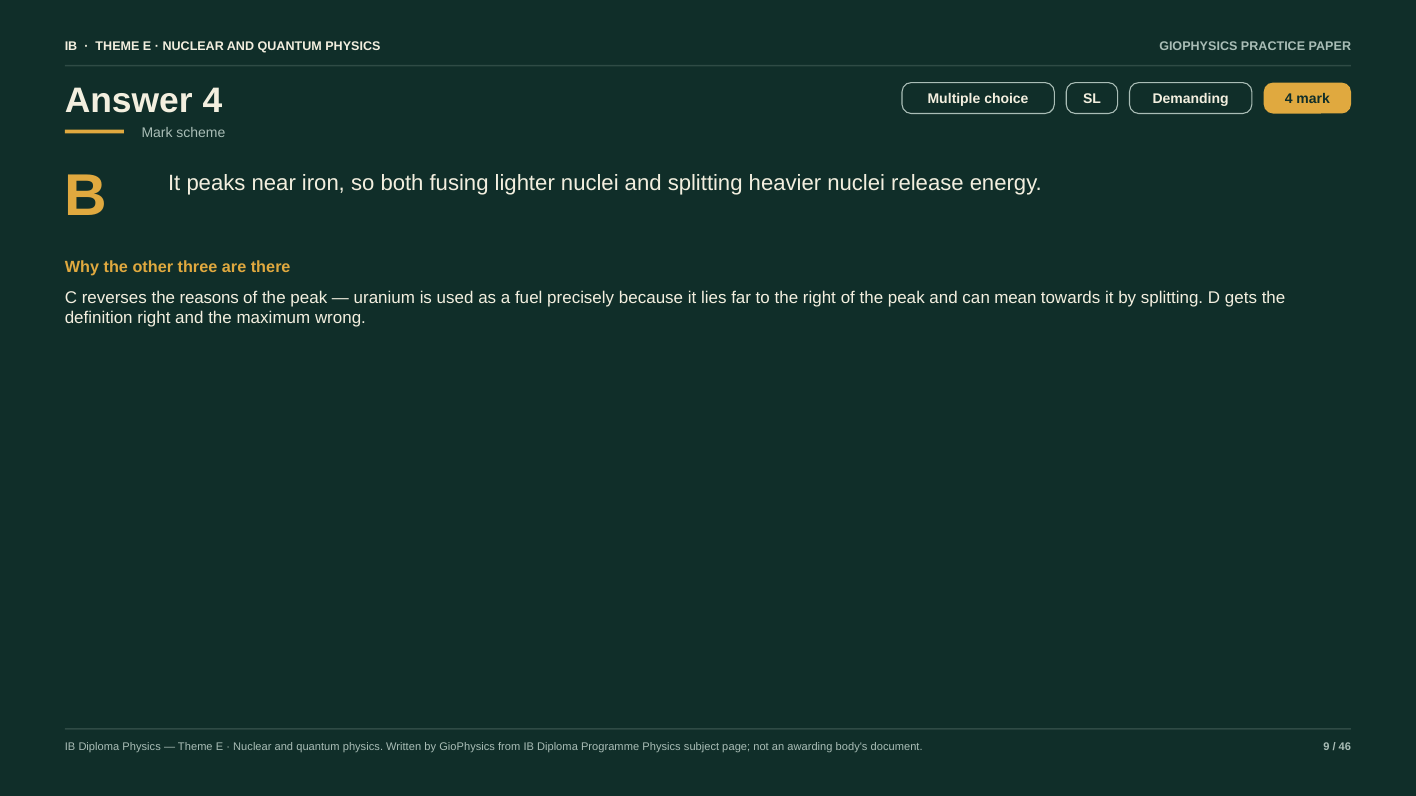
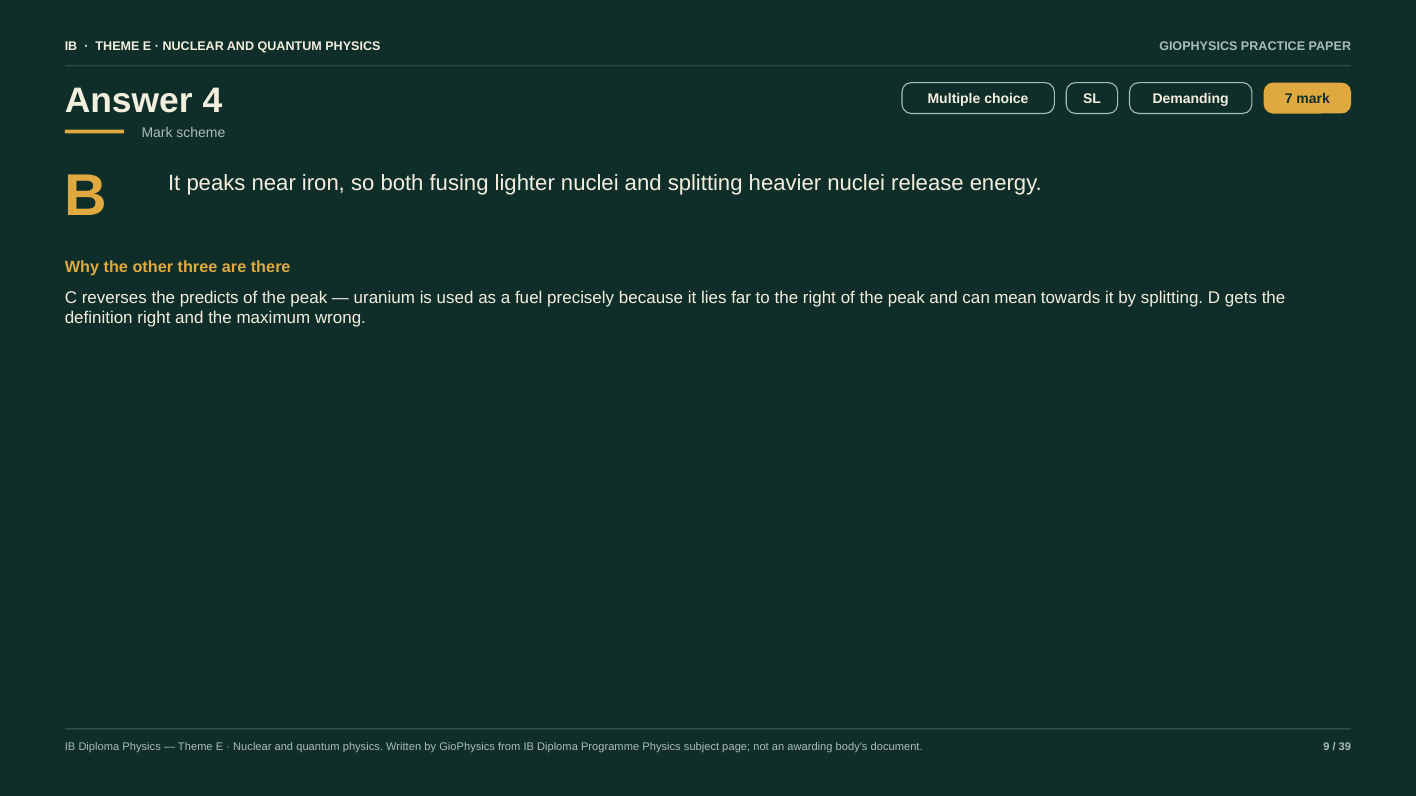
4 4: 4 -> 7
reasons: reasons -> predicts
46: 46 -> 39
